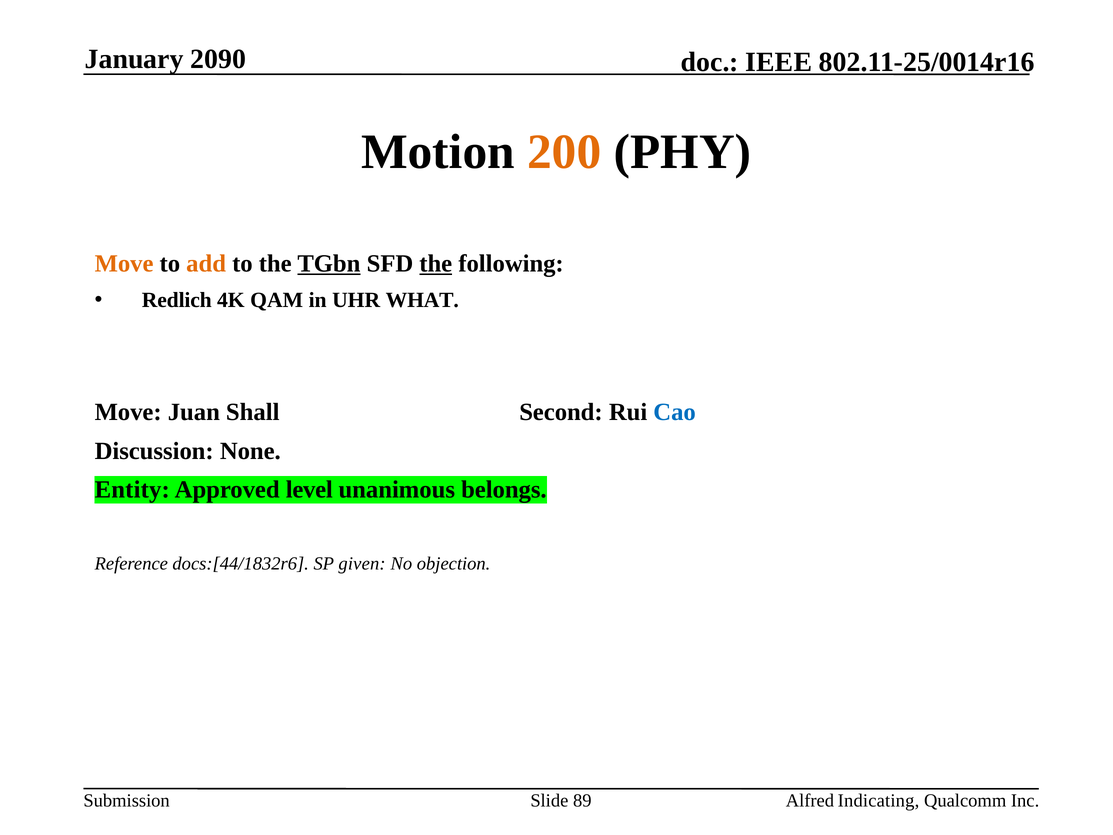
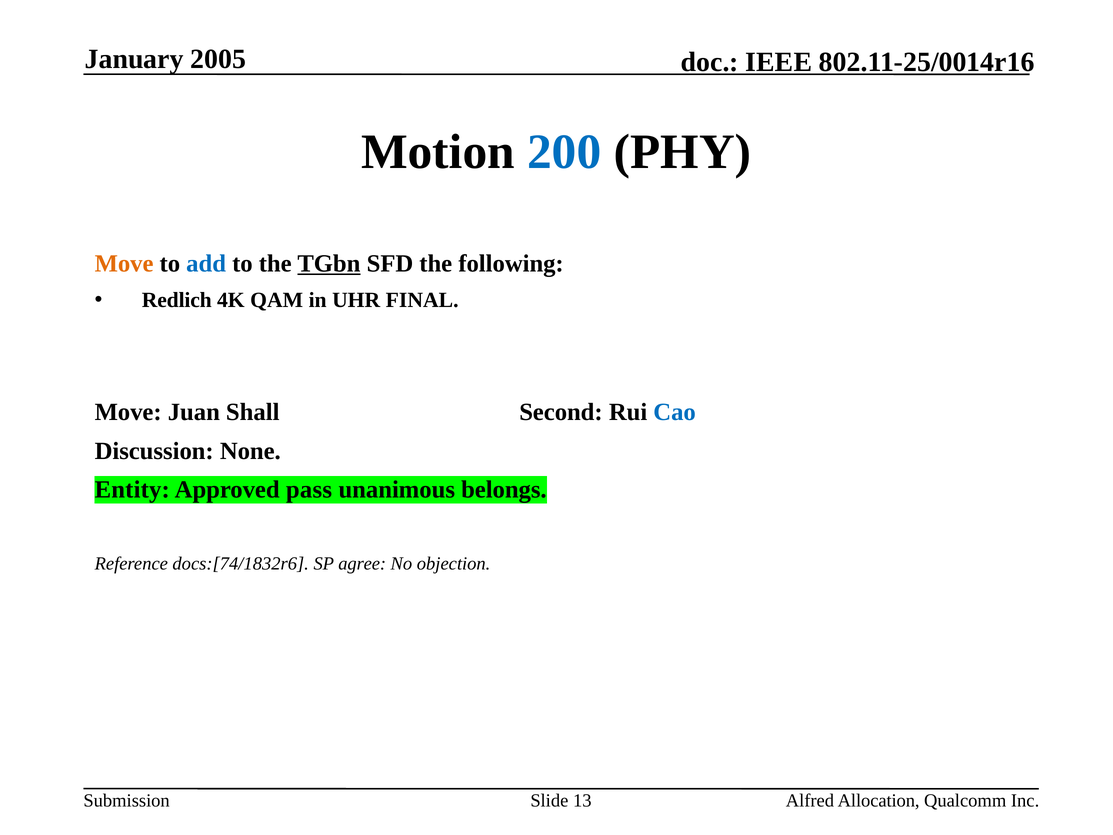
2090: 2090 -> 2005
200 colour: orange -> blue
add colour: orange -> blue
the at (436, 263) underline: present -> none
WHAT: WHAT -> FINAL
level: level -> pass
docs:[44/1832r6: docs:[44/1832r6 -> docs:[74/1832r6
given: given -> agree
89: 89 -> 13
Indicating: Indicating -> Allocation
